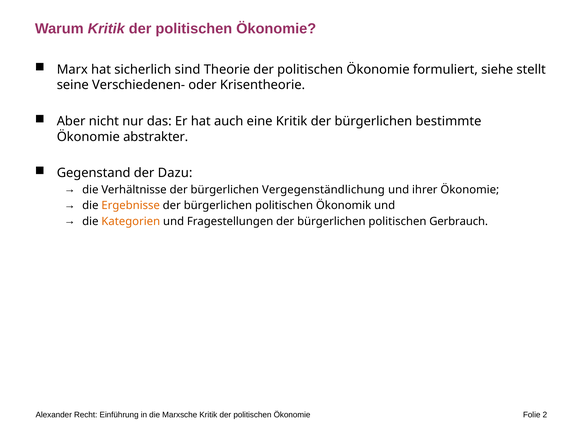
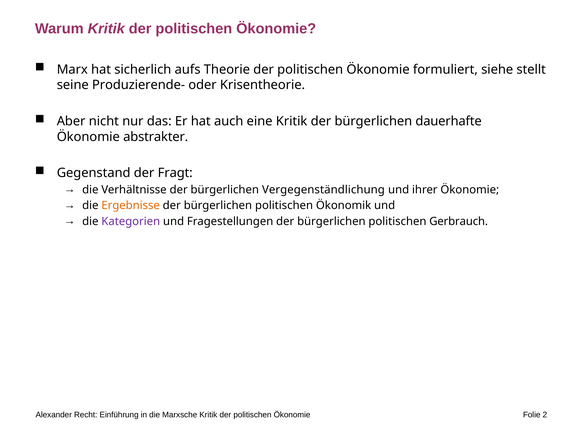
sind: sind -> aufs
Verschiedenen-: Verschiedenen- -> Produzierende-
bestimmte: bestimmte -> dauerhafte
Dazu: Dazu -> Fragt
Kategorien colour: orange -> purple
